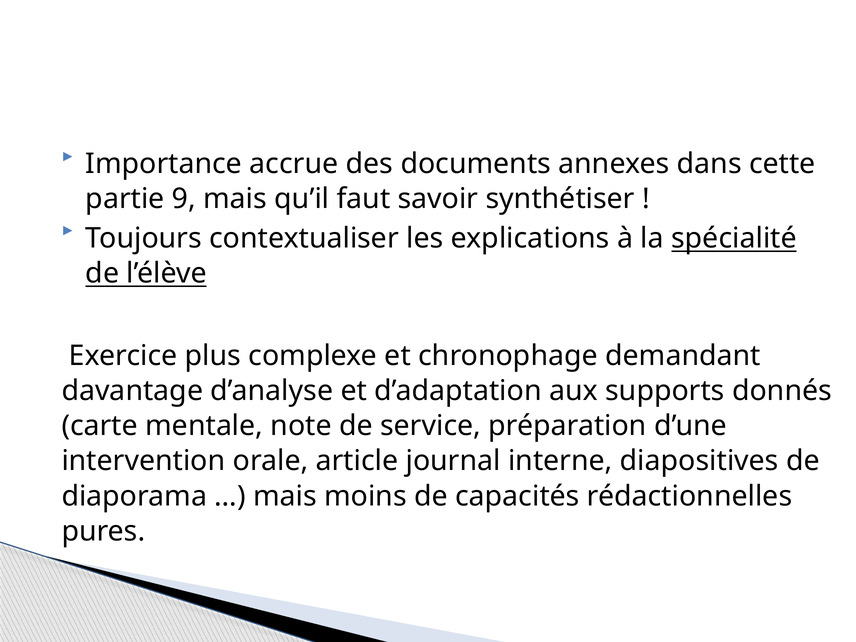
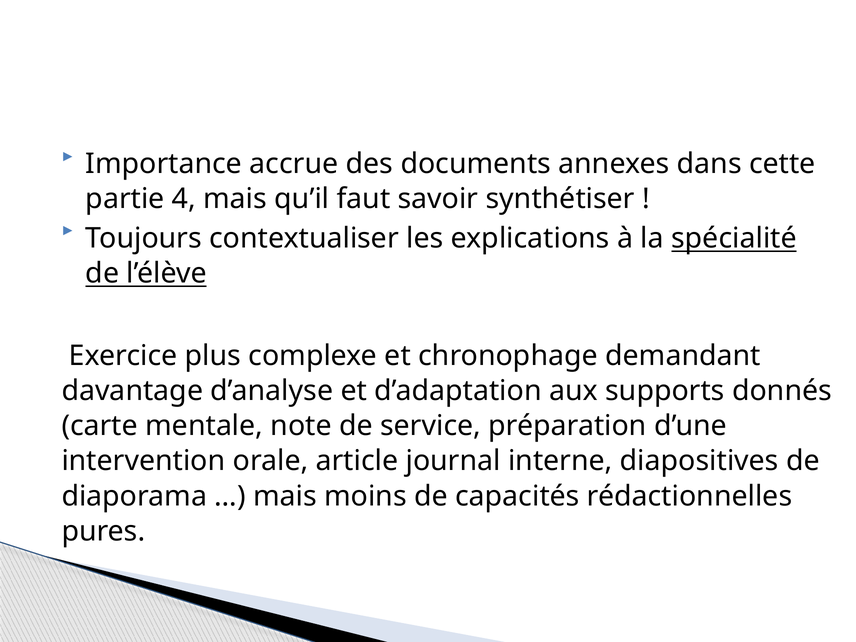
9: 9 -> 4
